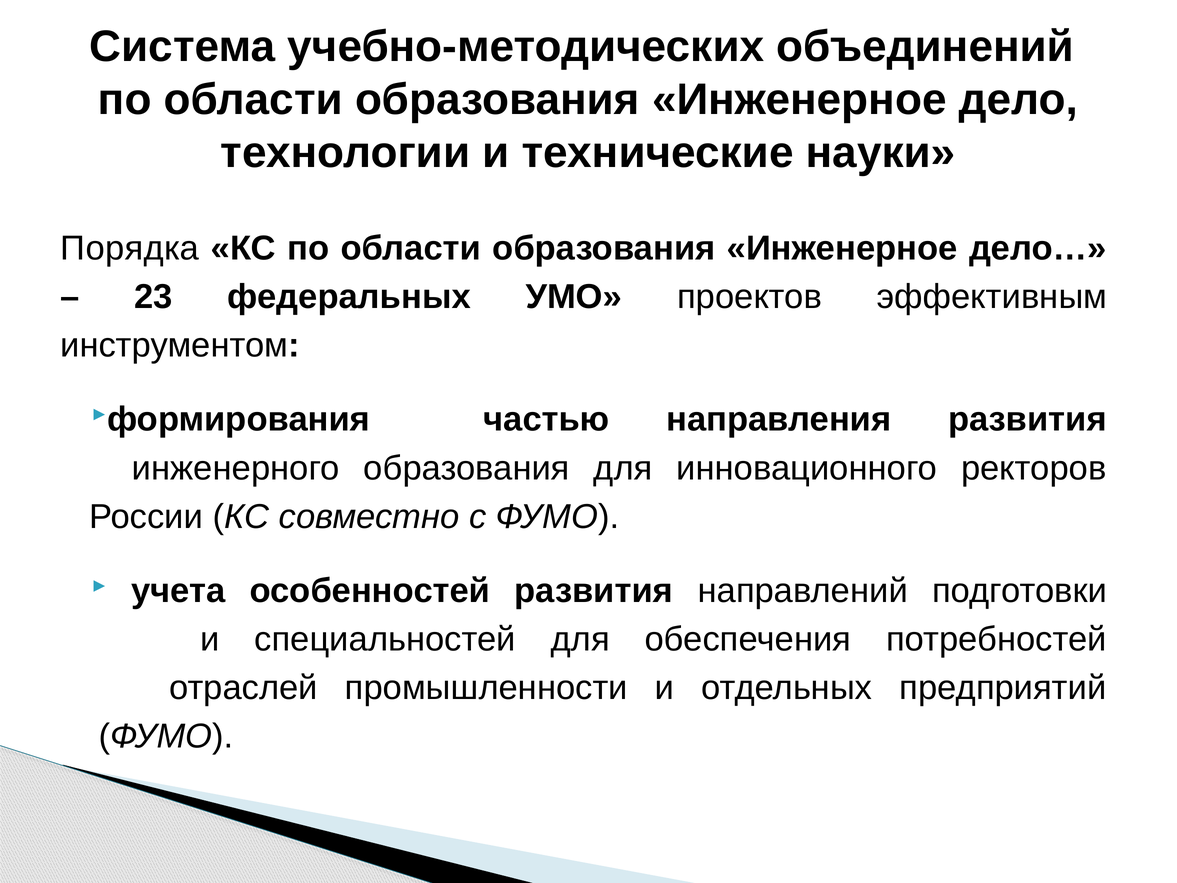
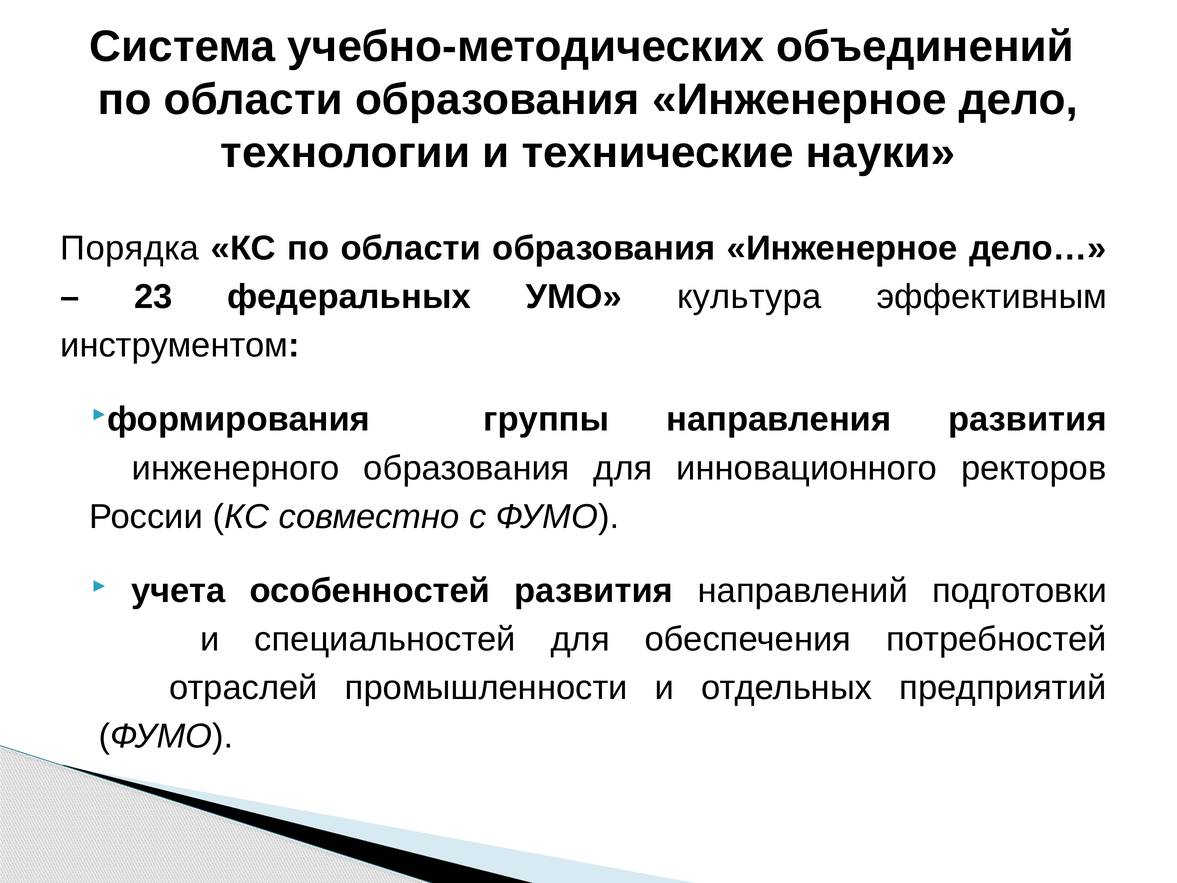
проектов: проектов -> культура
частью: частью -> группы
